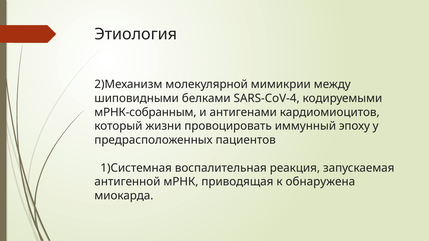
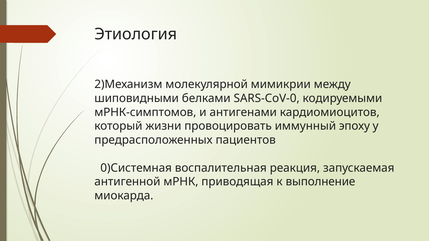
SARS-CoV-4: SARS-CoV-4 -> SARS-CoV-0
мРНК-собранным: мРНК-собранным -> мРНК-симптомов
1)Системная: 1)Системная -> 0)Системная
обнаружена: обнаружена -> выполнение
